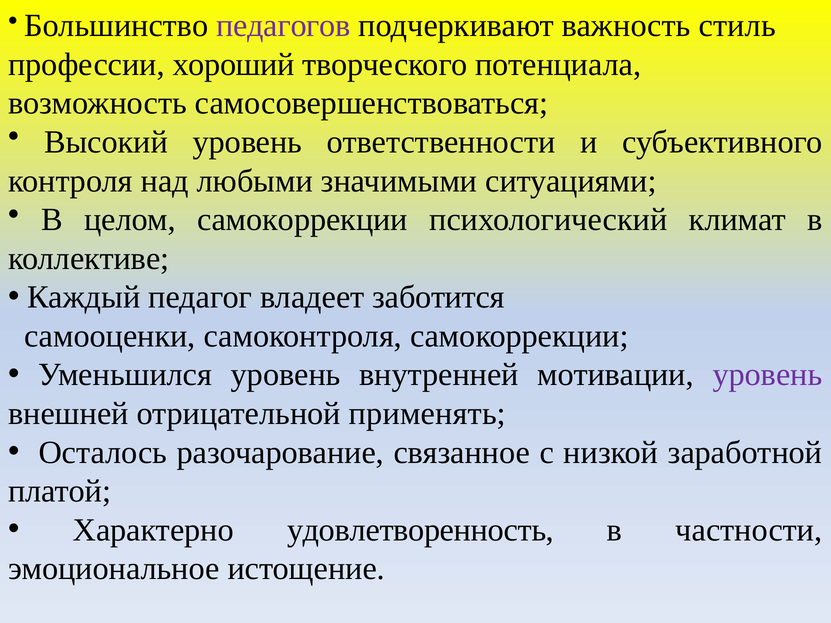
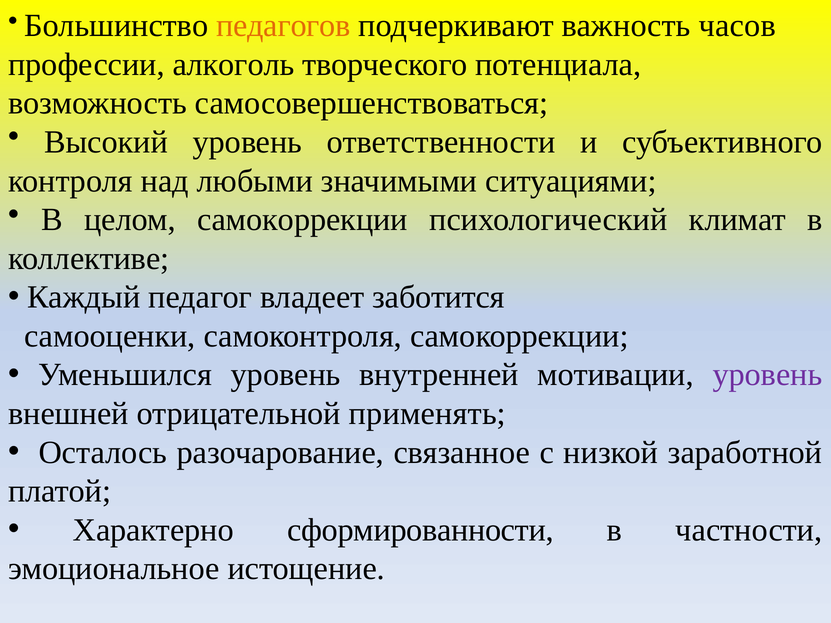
педагогов colour: purple -> orange
стиль: стиль -> часов
хороший: хороший -> алкоголь
удовлетворенность: удовлетворенность -> сформированности
